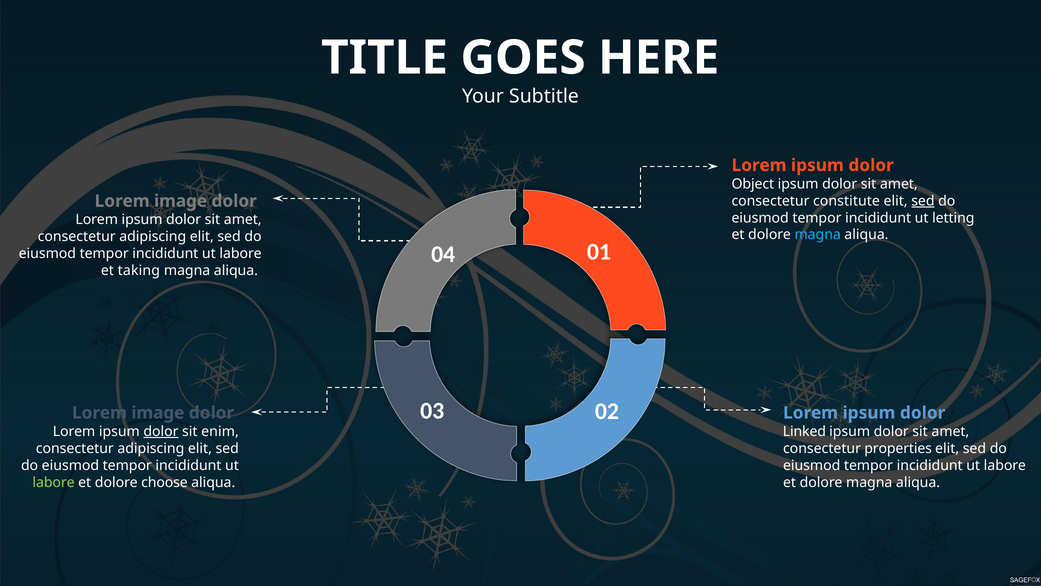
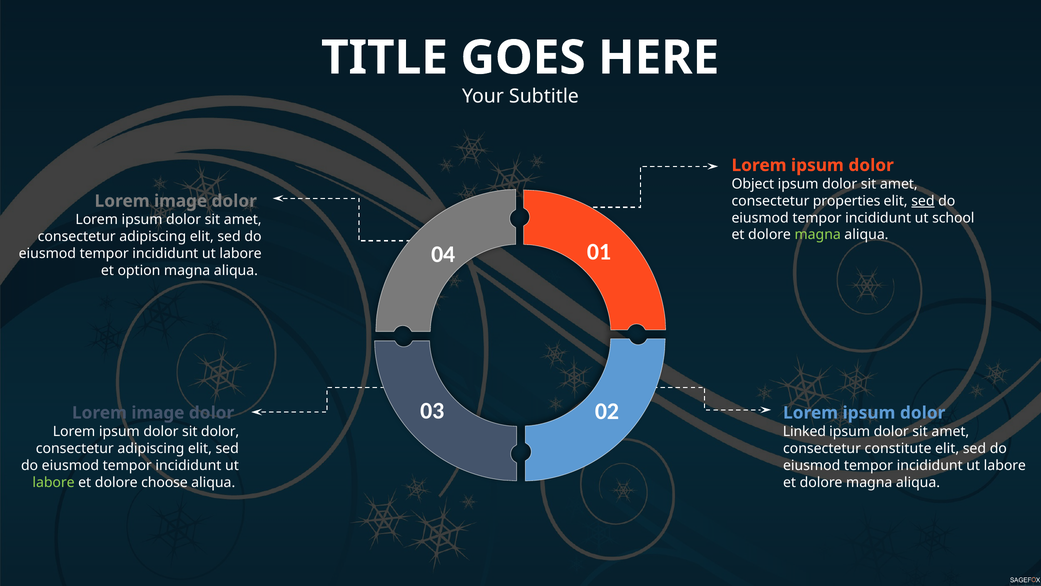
constitute: constitute -> properties
letting: letting -> school
magna at (818, 235) colour: light blue -> light green
taking: taking -> option
dolor at (161, 431) underline: present -> none
sit enim: enim -> dolor
properties: properties -> constitute
